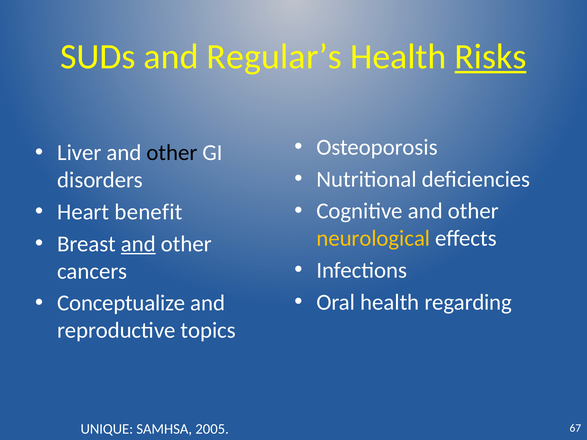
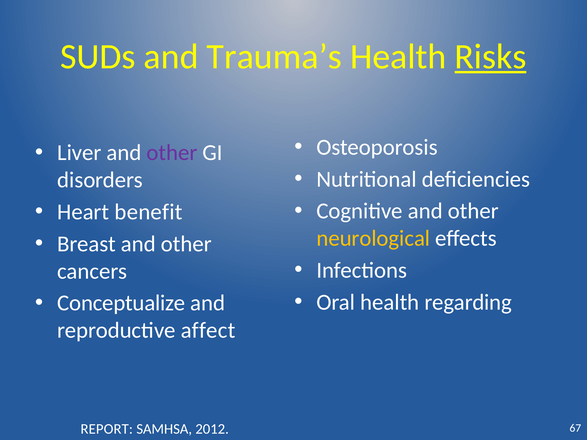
Regular’s: Regular’s -> Trauma’s
other at (172, 153) colour: black -> purple
and at (138, 244) underline: present -> none
topics: topics -> affect
UNIQUE: UNIQUE -> REPORT
2005: 2005 -> 2012
